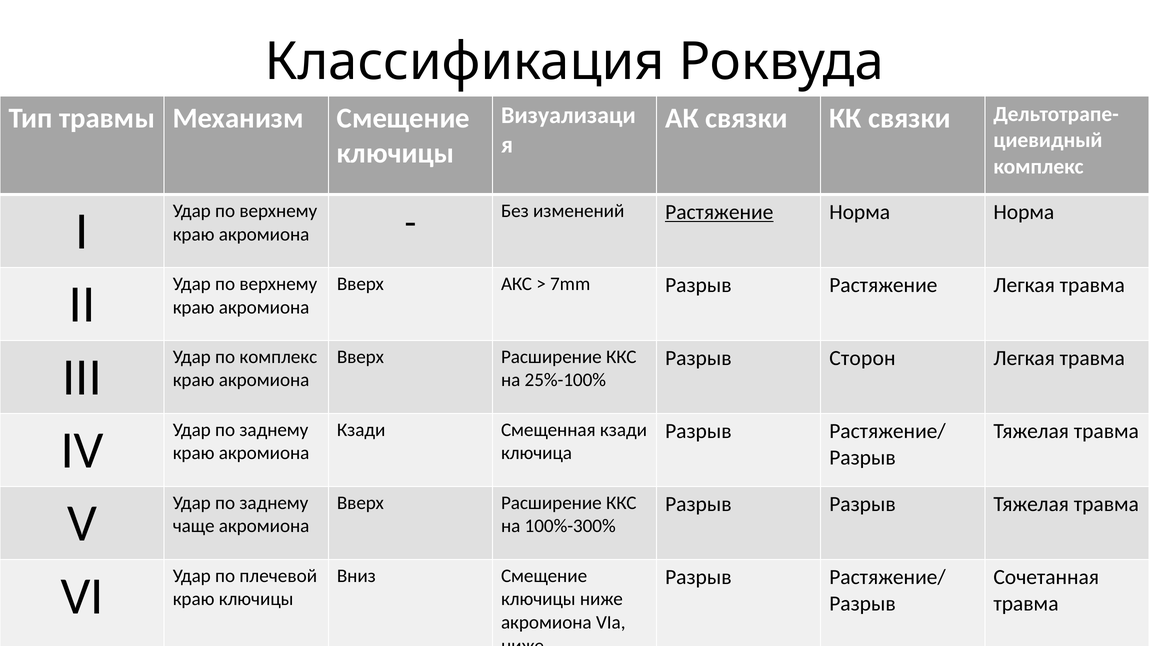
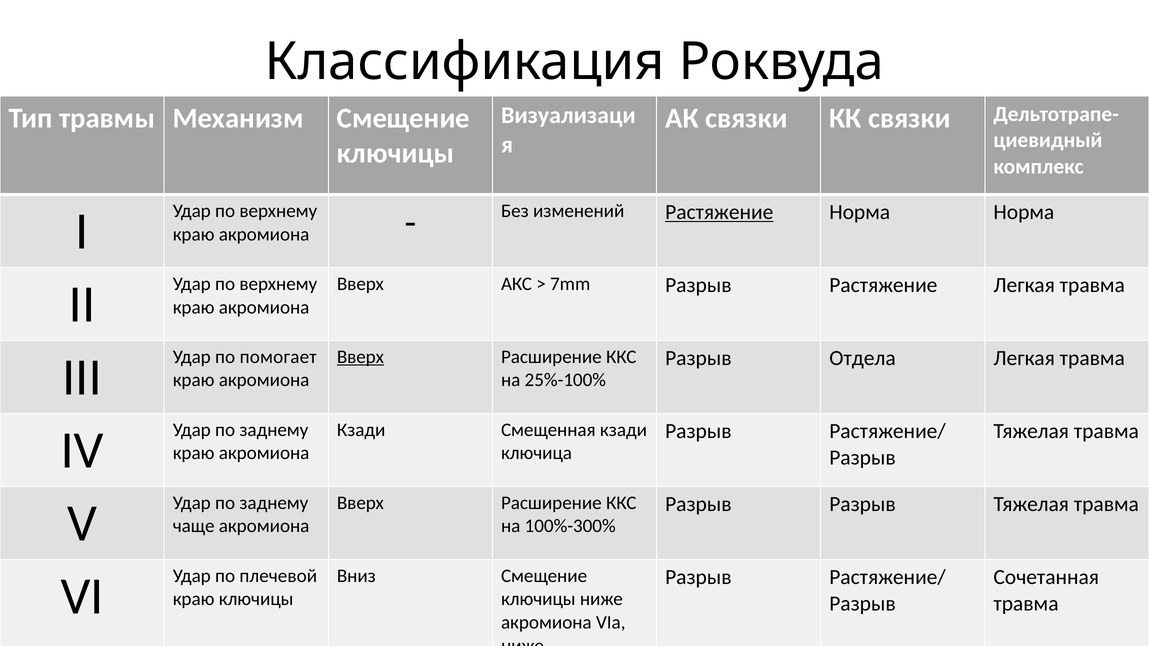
Вверх at (360, 357) underline: none -> present
Сторон: Сторон -> Отдела
по комплекс: комплекс -> помогает
